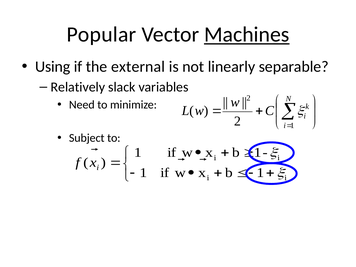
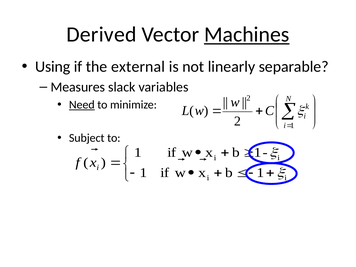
Popular: Popular -> Derived
Relatively: Relatively -> Measures
Need underline: none -> present
